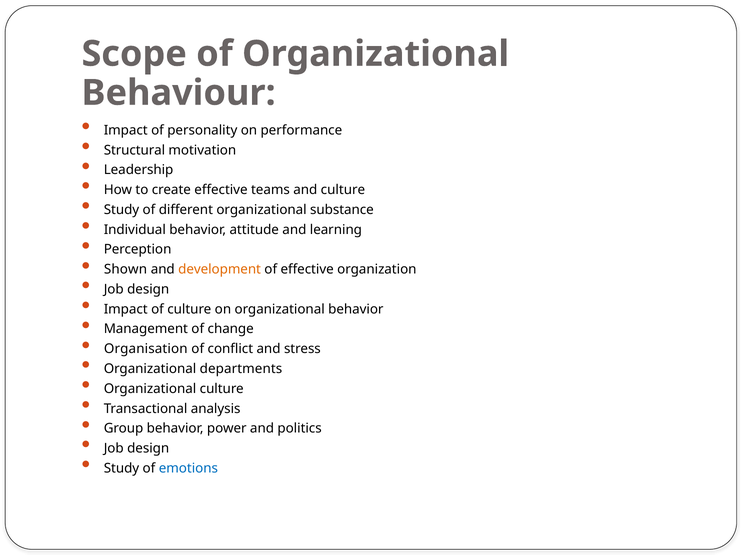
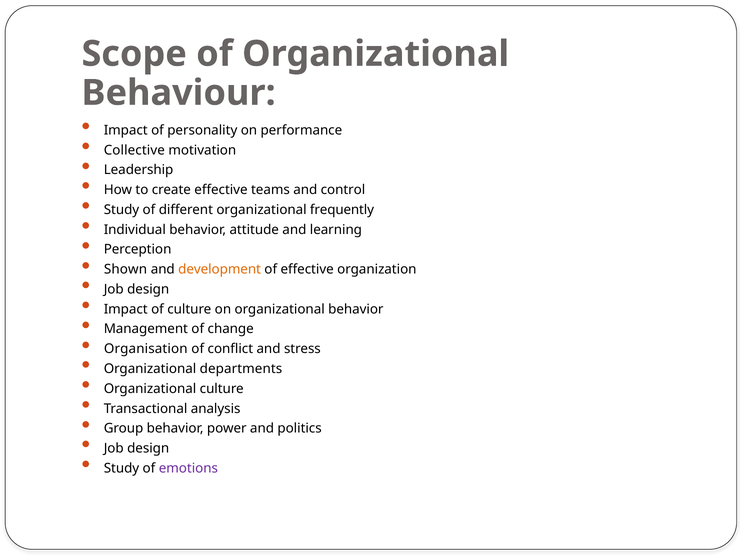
Structural: Structural -> Collective
and culture: culture -> control
substance: substance -> frequently
emotions colour: blue -> purple
